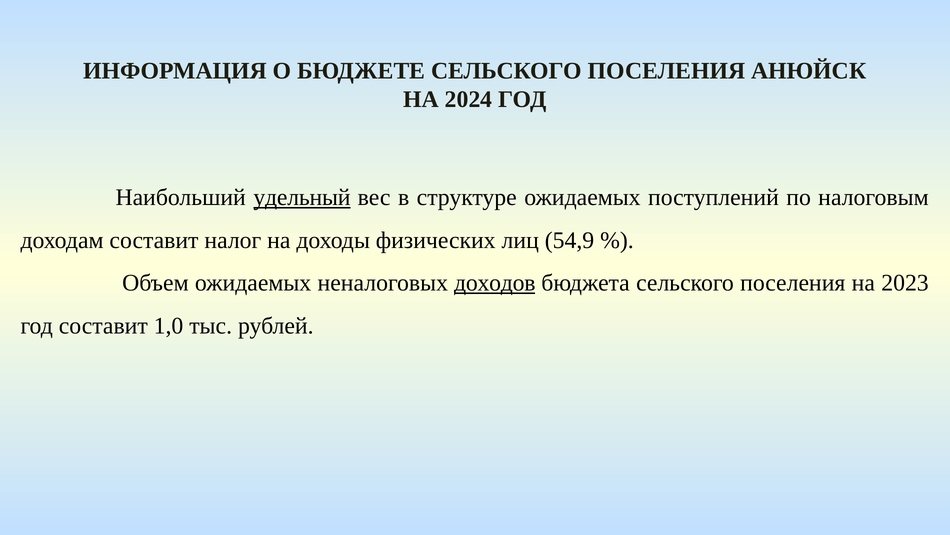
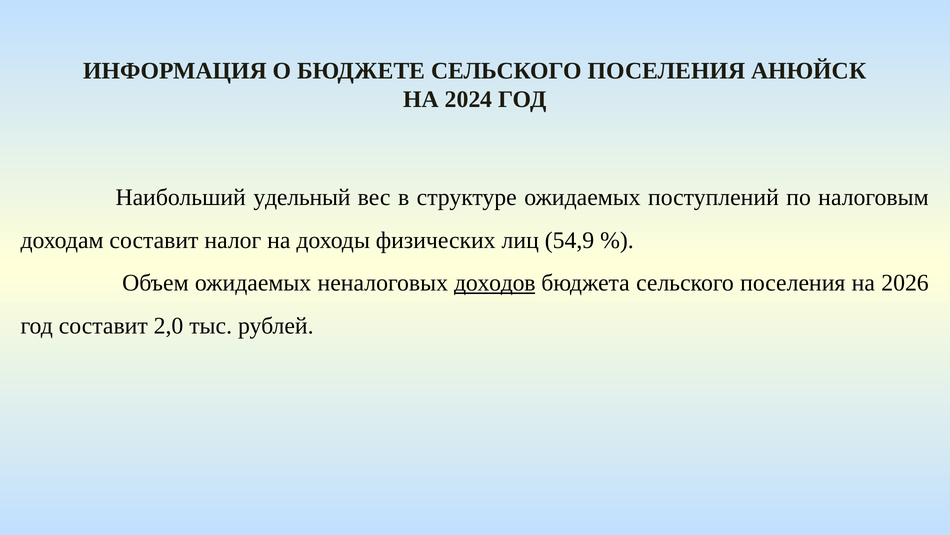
удельный underline: present -> none
2023: 2023 -> 2026
1,0: 1,0 -> 2,0
